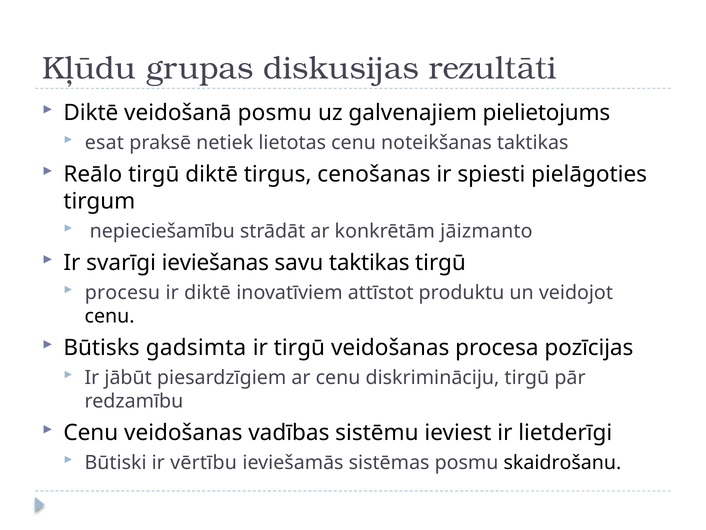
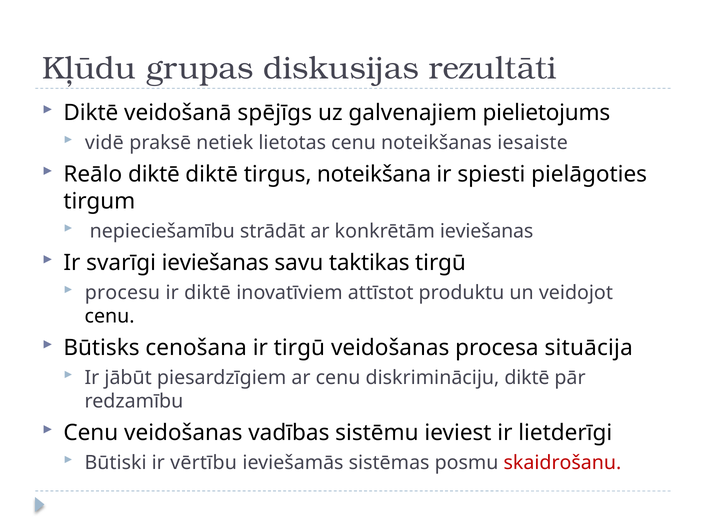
veidošanā posmu: posmu -> spējīgs
esat: esat -> vidē
noteikšanas taktikas: taktikas -> iesaiste
Reālo tirgū: tirgū -> diktē
cenošanas: cenošanas -> noteikšana
konkrētām jāizmanto: jāizmanto -> ieviešanas
gadsimta: gadsimta -> cenošana
pozīcijas: pozīcijas -> situācija
diskrimināciju tirgū: tirgū -> diktē
skaidrošanu colour: black -> red
